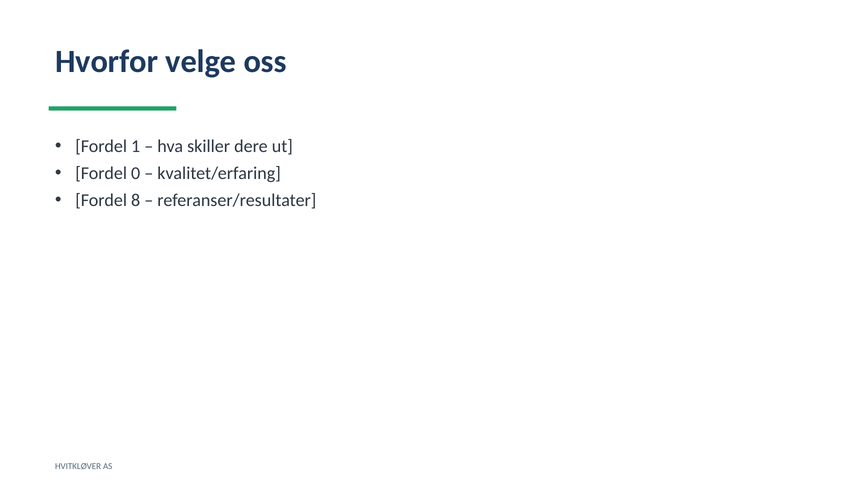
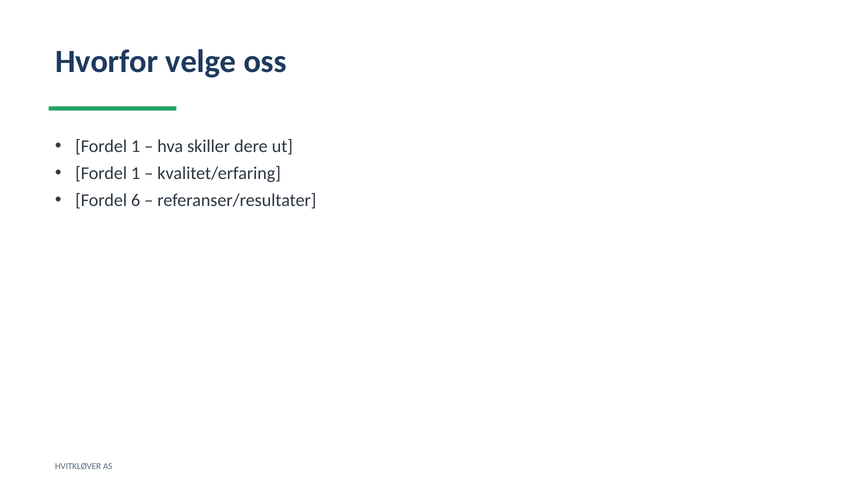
0 at (136, 174): 0 -> 1
8: 8 -> 6
